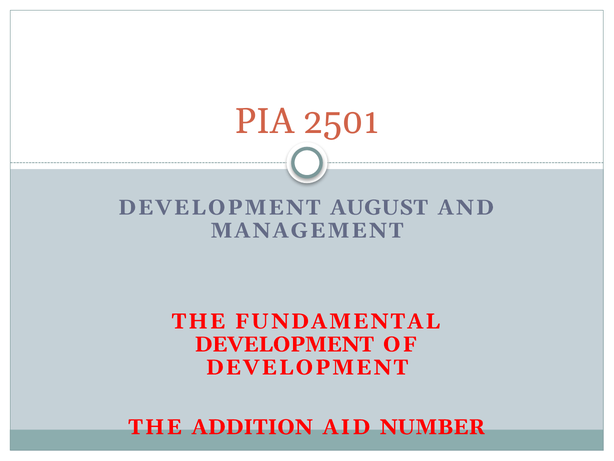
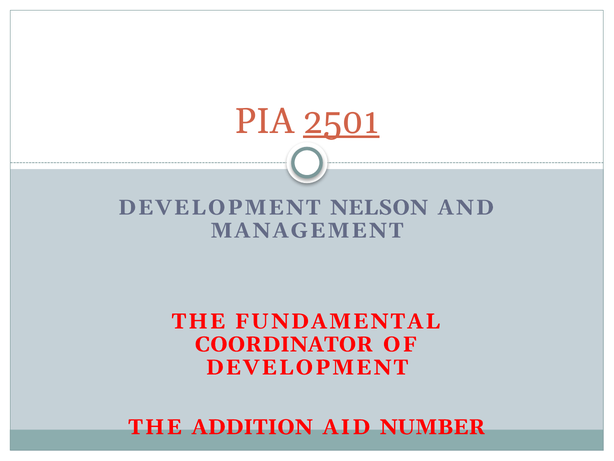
2501 underline: none -> present
AUGUST: AUGUST -> NELSON
DEVELOPMENT at (284, 344): DEVELOPMENT -> COORDINATOR
